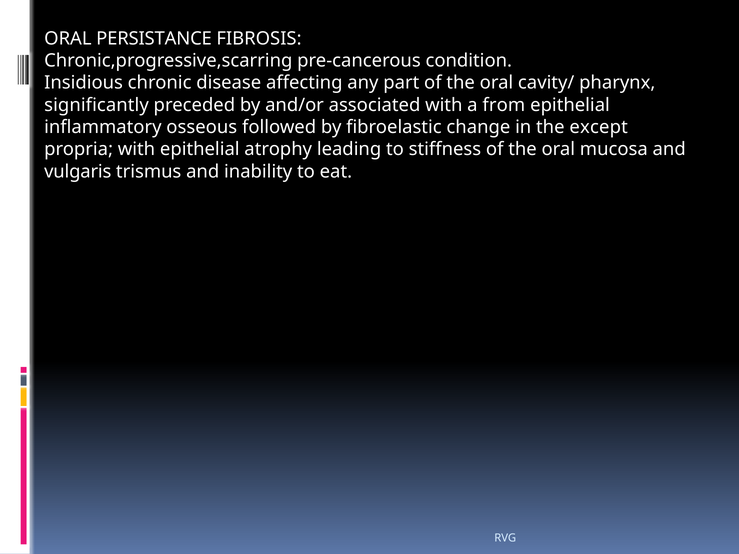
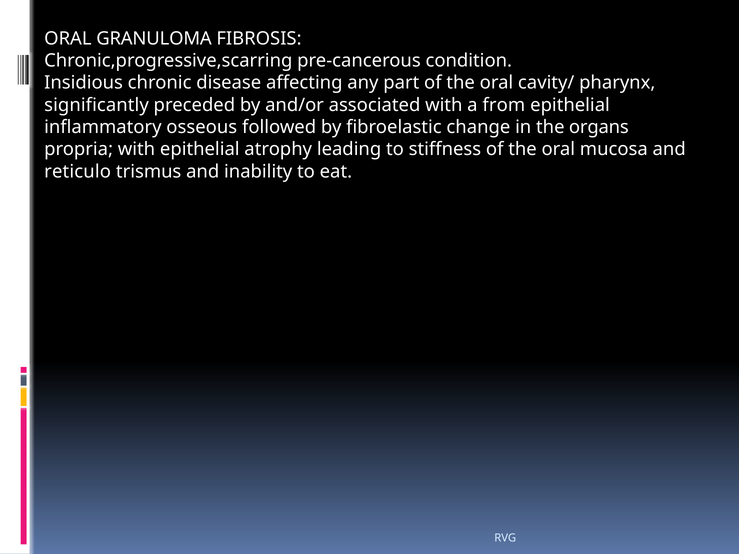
PERSISTANCE: PERSISTANCE -> GRANULOMA
except: except -> organs
vulgaris: vulgaris -> reticulo
